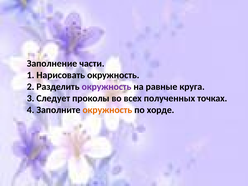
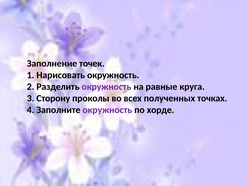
части: части -> точек
Следует: Следует -> Сторону
окружность at (107, 110) colour: orange -> purple
